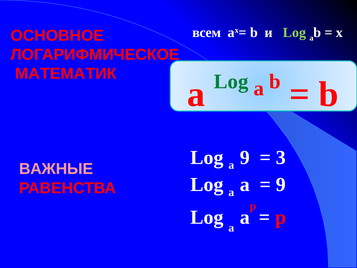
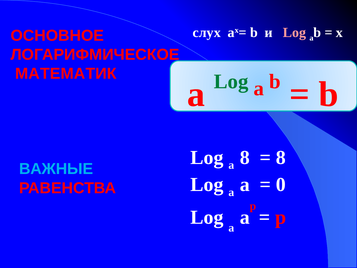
всем: всем -> слух
Log at (294, 32) colour: light green -> pink
a 9: 9 -> 8
3 at (281, 157): 3 -> 8
ВАЖНЫЕ colour: pink -> light blue
9 at (281, 184): 9 -> 0
